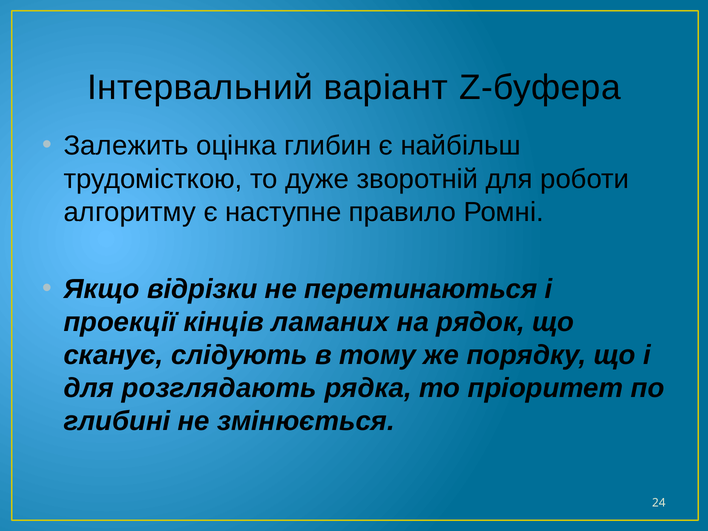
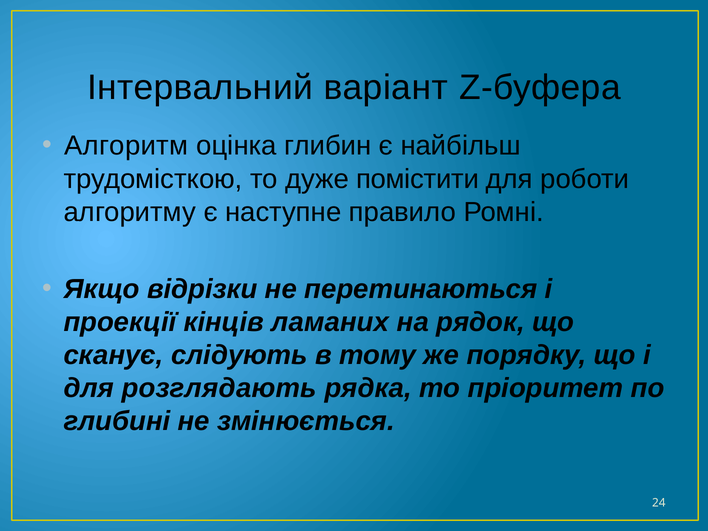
Залежить: Залежить -> Алгоритм
зворотній: зворотній -> помістити
